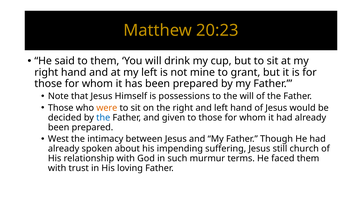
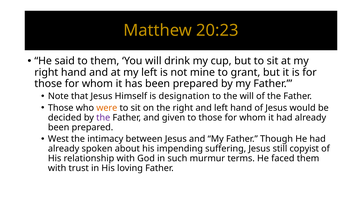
possessions: possessions -> designation
the at (103, 118) colour: blue -> purple
church: church -> copyist
